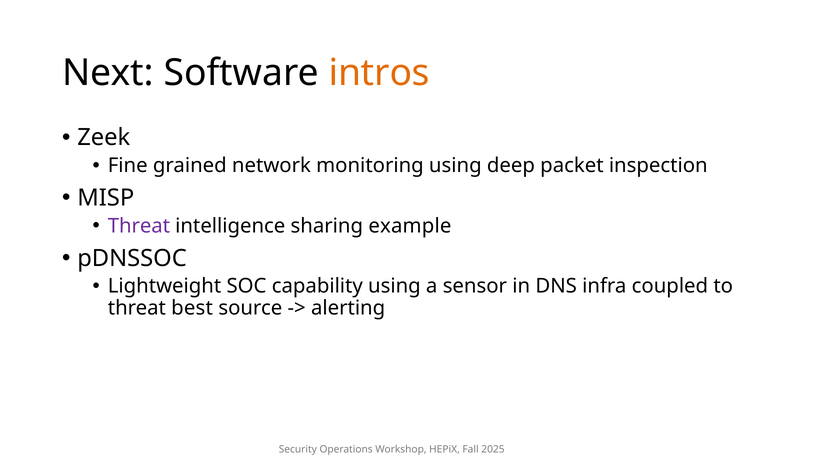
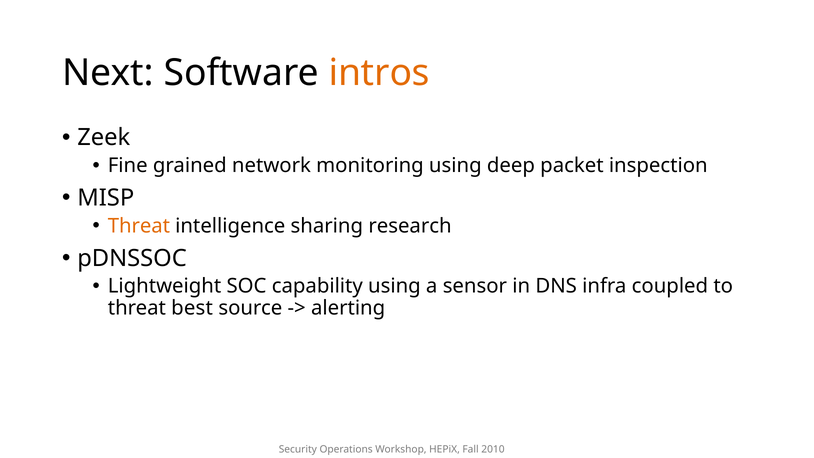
Threat at (139, 226) colour: purple -> orange
example: example -> research
2025: 2025 -> 2010
